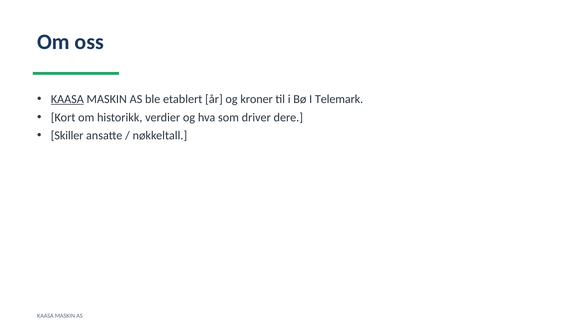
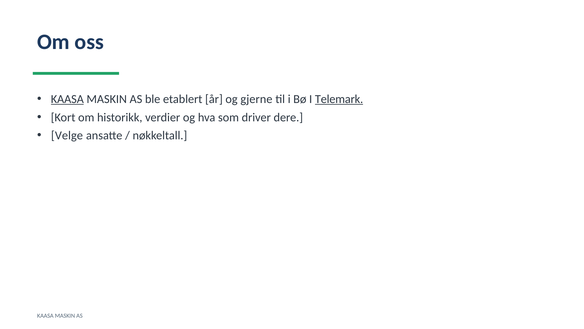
kroner: kroner -> gjerne
Telemark underline: none -> present
Skiller: Skiller -> Velge
